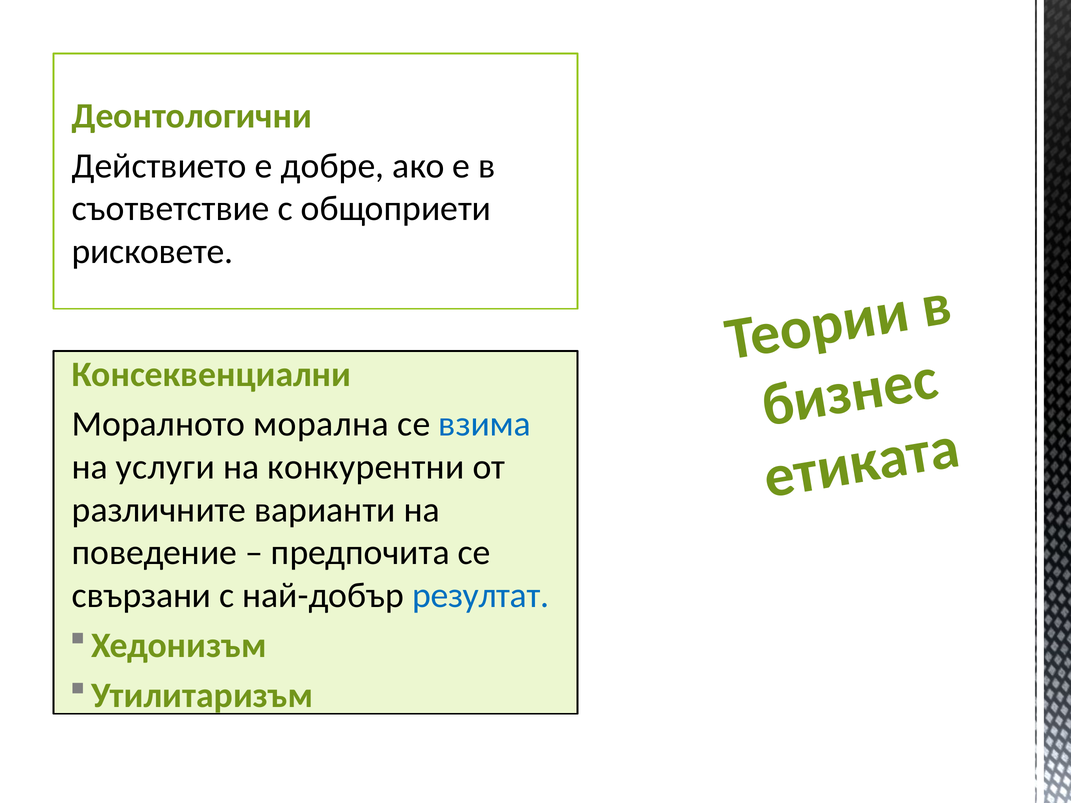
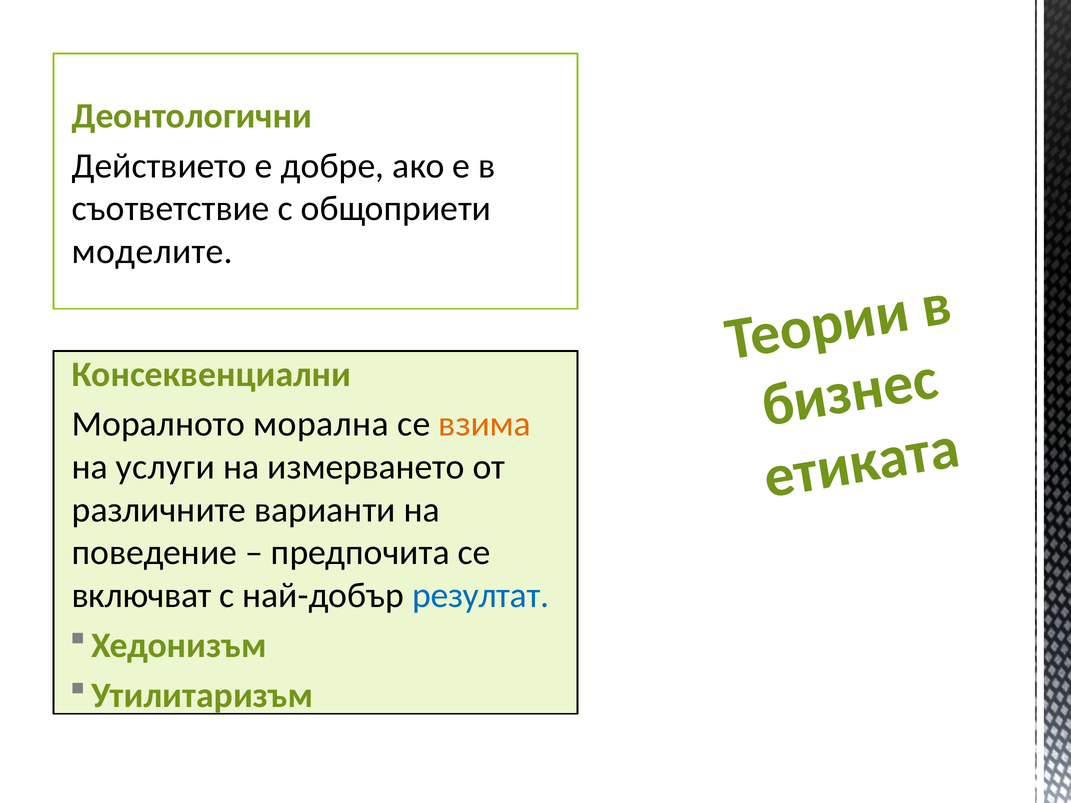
рисковете: рисковете -> моделите
взима colour: blue -> orange
конкурентни: конкурентни -> измерването
свързани: свързани -> включват
